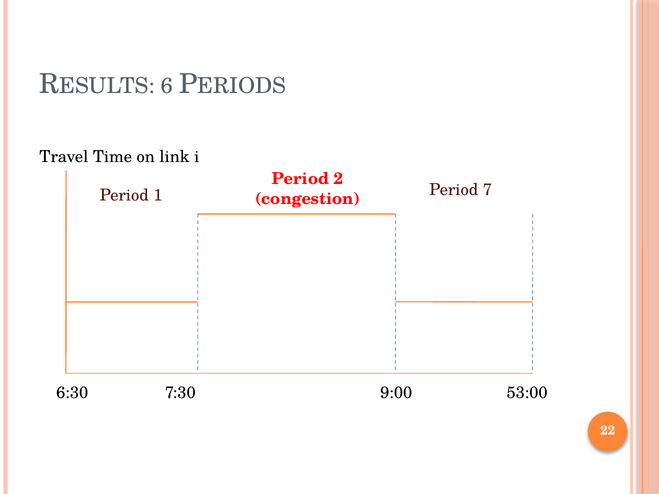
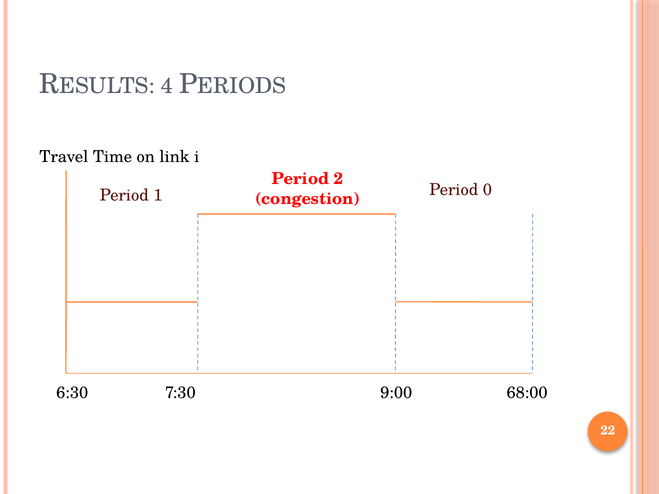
6: 6 -> 4
7: 7 -> 0
53:00: 53:00 -> 68:00
